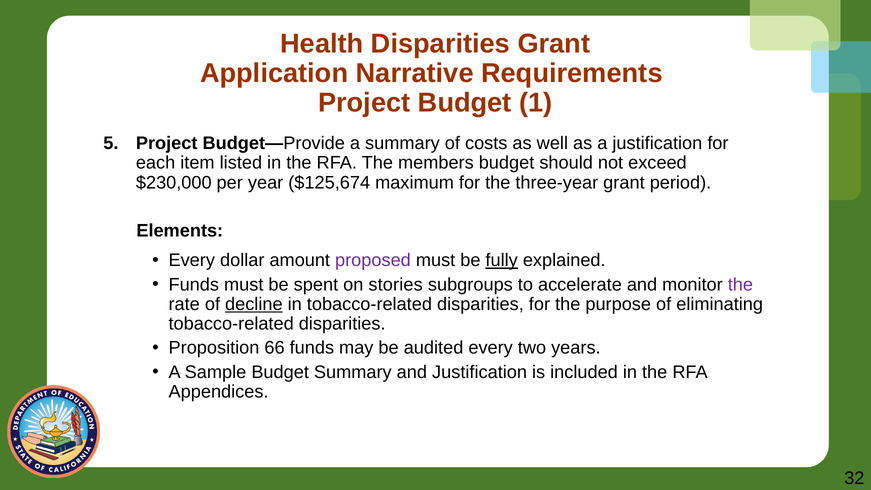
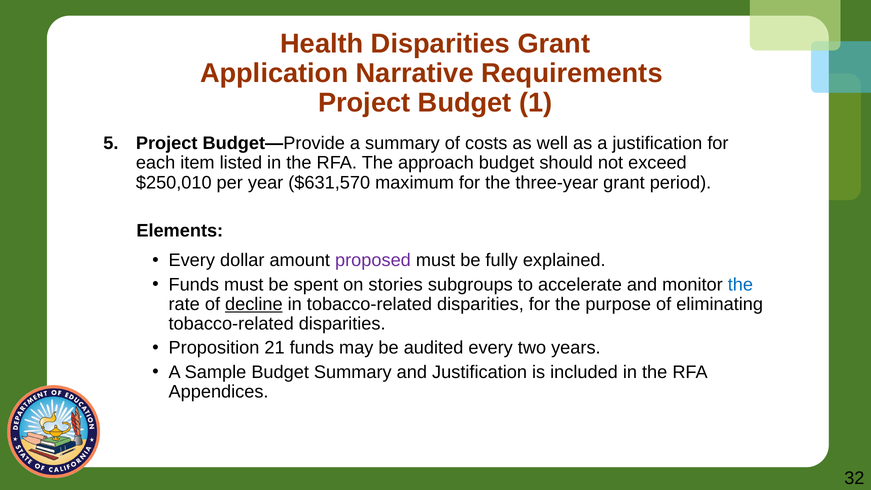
members: members -> approach
$230,000: $230,000 -> $250,010
$125,674: $125,674 -> $631,570
fully underline: present -> none
the at (740, 285) colour: purple -> blue
66: 66 -> 21
